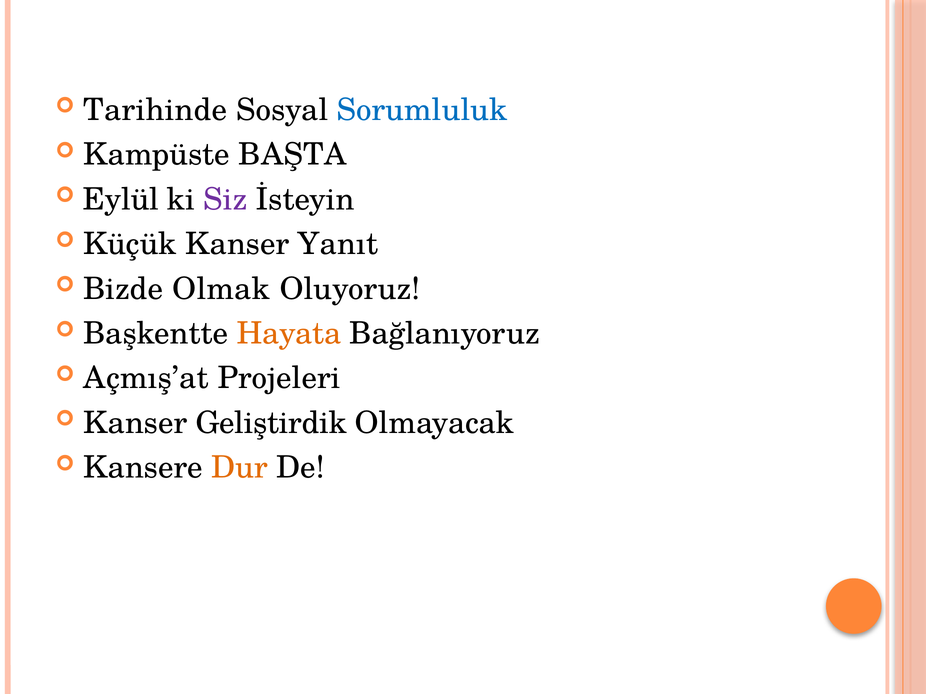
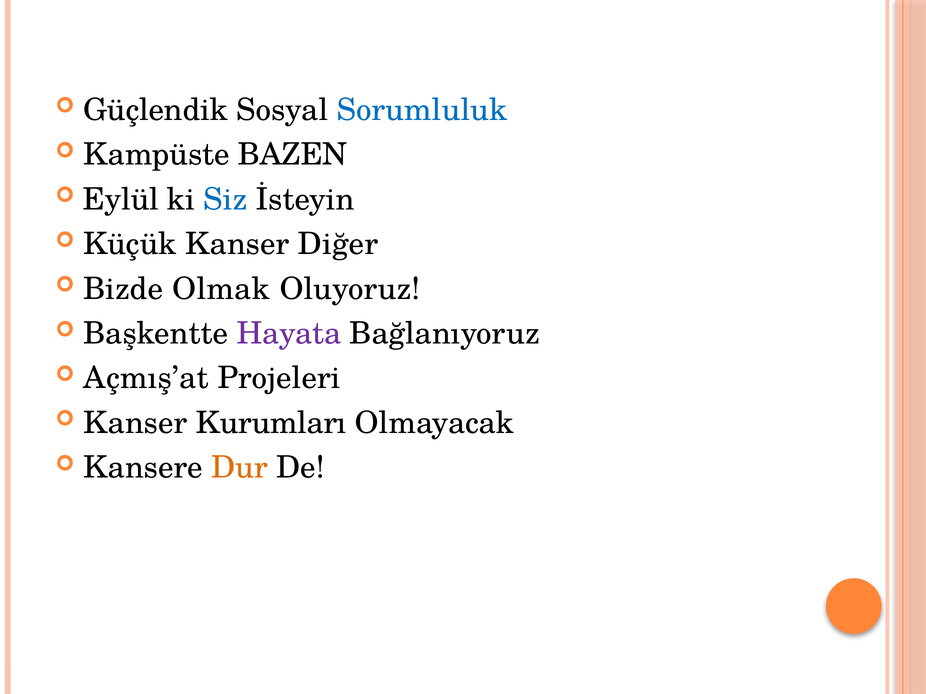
Tarihinde: Tarihinde -> Güçlendik
BAŞTA: BAŞTA -> BAZEN
Siz colour: purple -> blue
Yanıt: Yanıt -> Diğer
Hayata colour: orange -> purple
Geliştirdik: Geliştirdik -> Kurumları
